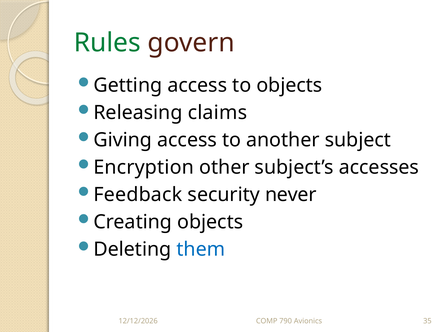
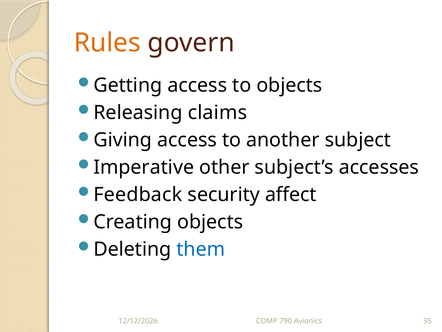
Rules colour: green -> orange
Encryption: Encryption -> Imperative
never: never -> affect
